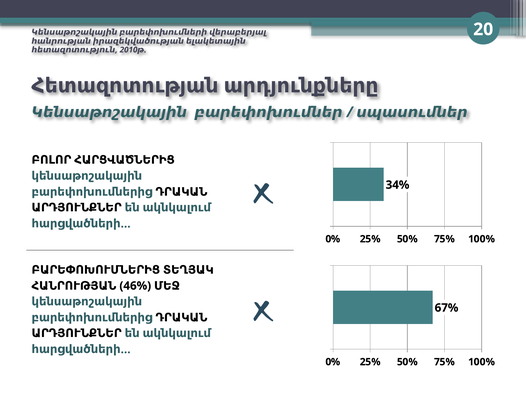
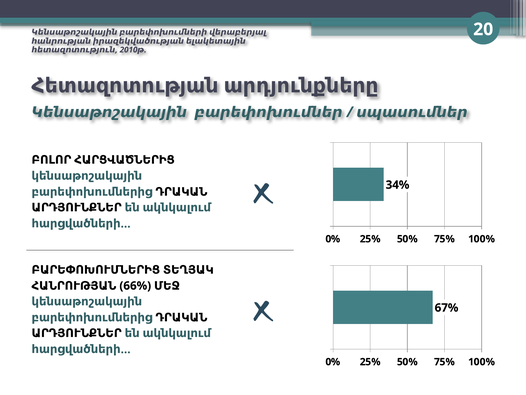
46%: 46% -> 66%
